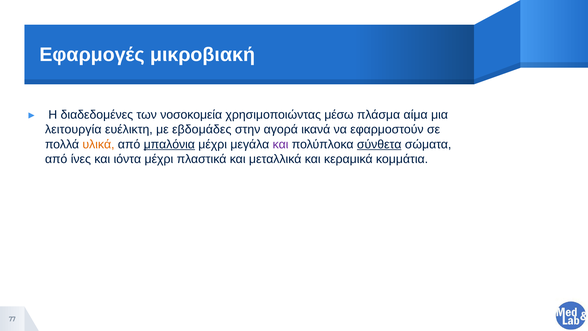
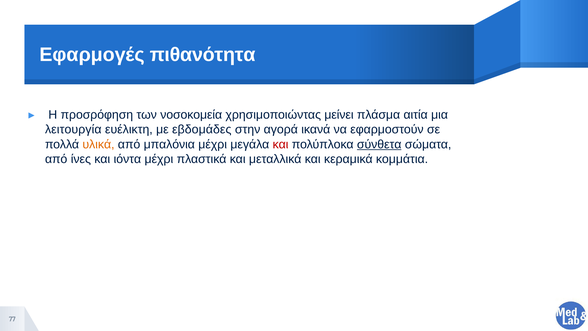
μικροβιακή: μικροβιακή -> πιθανότητα
διαδεδομένες: διαδεδομένες -> προσρόφηση
μέσω: μέσω -> μείνει
αίμα: αίμα -> αιτία
μπαλόνια underline: present -> none
και at (281, 144) colour: purple -> red
